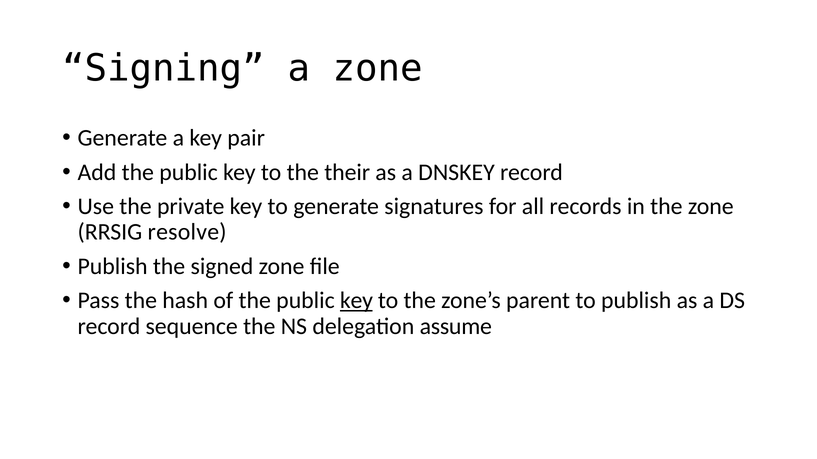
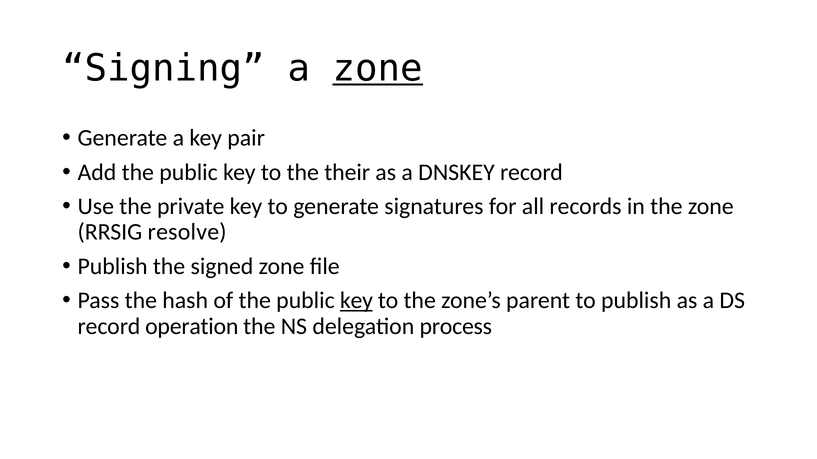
zone at (378, 69) underline: none -> present
sequence: sequence -> operation
assume: assume -> process
